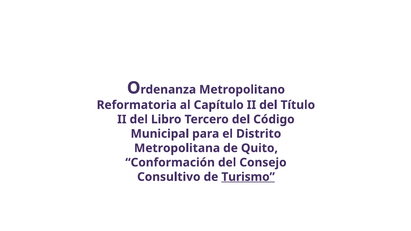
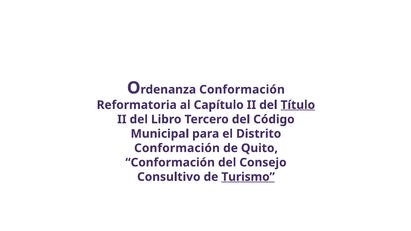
Metropolitano at (242, 90): Metropolitano -> Conformación
Título underline: none -> present
Metropolitana at (177, 148): Metropolitana -> Conformación
